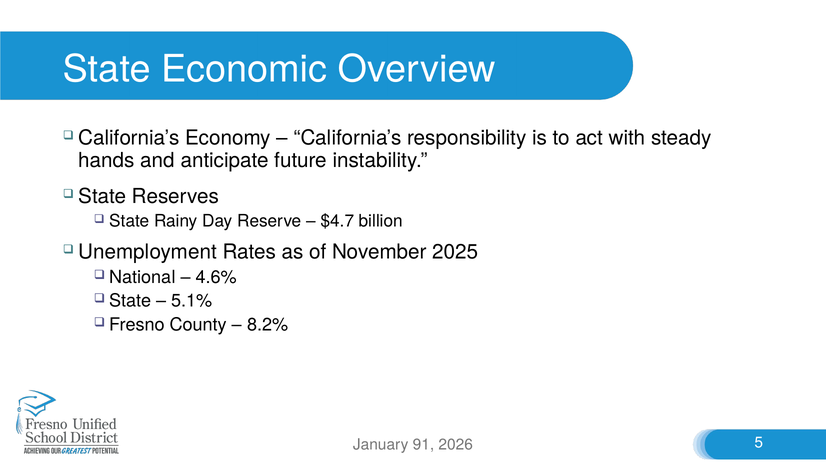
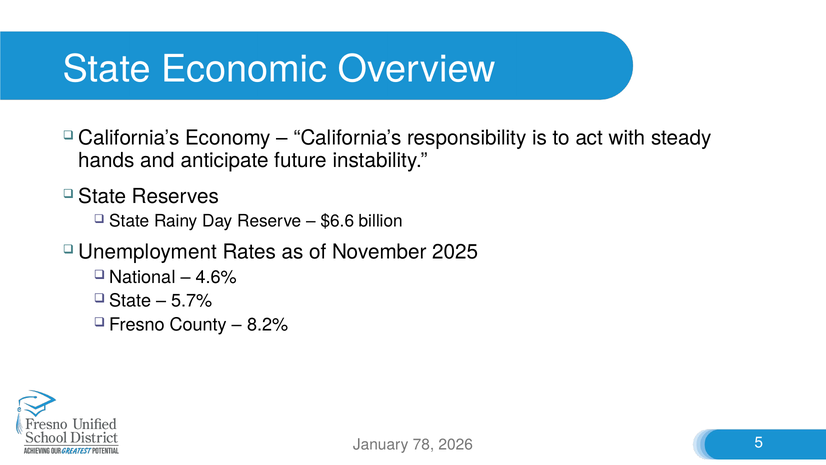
$4.7: $4.7 -> $6.6
5.1%: 5.1% -> 5.7%
91: 91 -> 78
